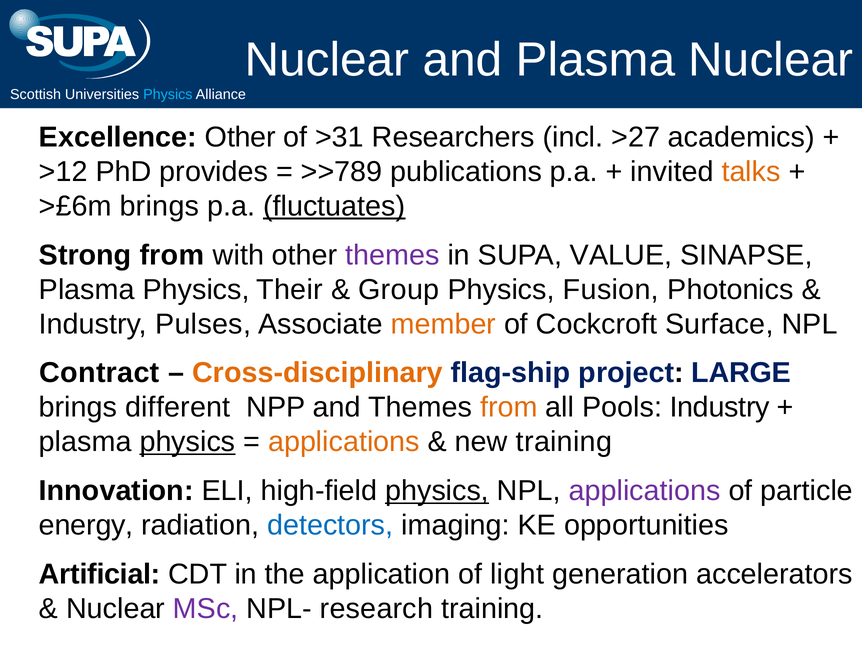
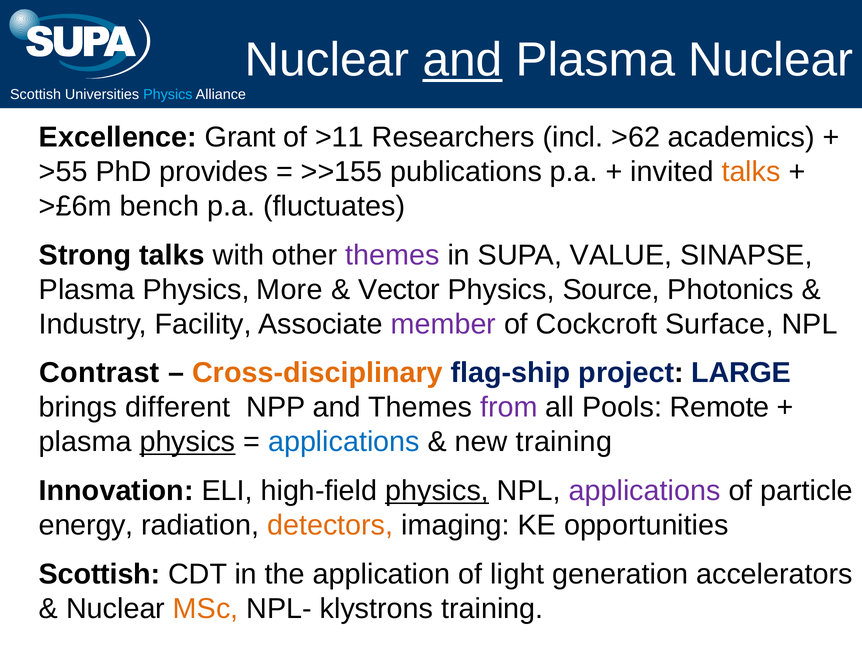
and at (463, 60) underline: none -> present
Excellence Other: Other -> Grant
>31: >31 -> >11
>27: >27 -> >62
>12: >12 -> >55
>>789: >>789 -> >>155
>£6m brings: brings -> bench
fluctuates underline: present -> none
Strong from: from -> talks
Their: Their -> More
Group: Group -> Vector
Fusion: Fusion -> Source
Pulses: Pulses -> Facility
member colour: orange -> purple
Contract: Contract -> Contrast
from at (509, 407) colour: orange -> purple
Pools Industry: Industry -> Remote
applications at (344, 442) colour: orange -> blue
detectors colour: blue -> orange
Artificial at (100, 574): Artificial -> Scottish
MSc colour: purple -> orange
research: research -> klystrons
